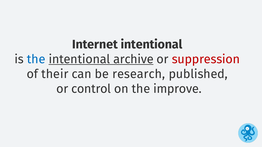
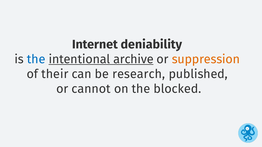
Internet intentional: intentional -> deniability
suppression colour: red -> orange
control: control -> cannot
improve: improve -> blocked
